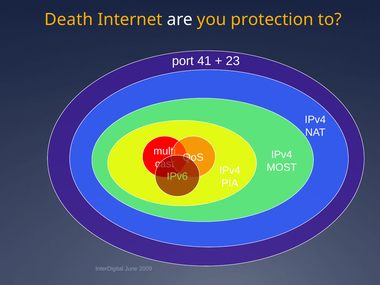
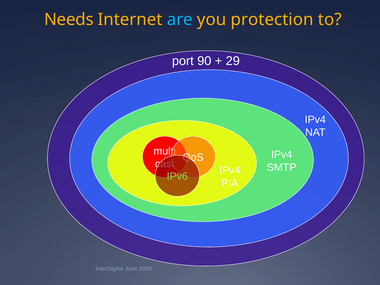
Death: Death -> Needs
are colour: white -> light blue
41: 41 -> 90
23: 23 -> 29
MOST: MOST -> SMTP
